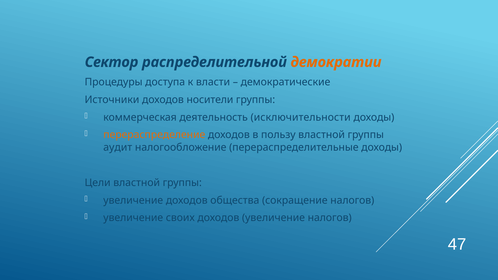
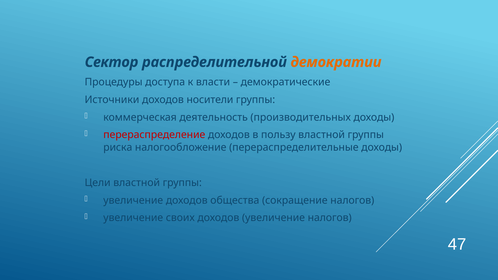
исключительности: исключительности -> производительных
перераспределение colour: orange -> red
аудит: аудит -> риска
